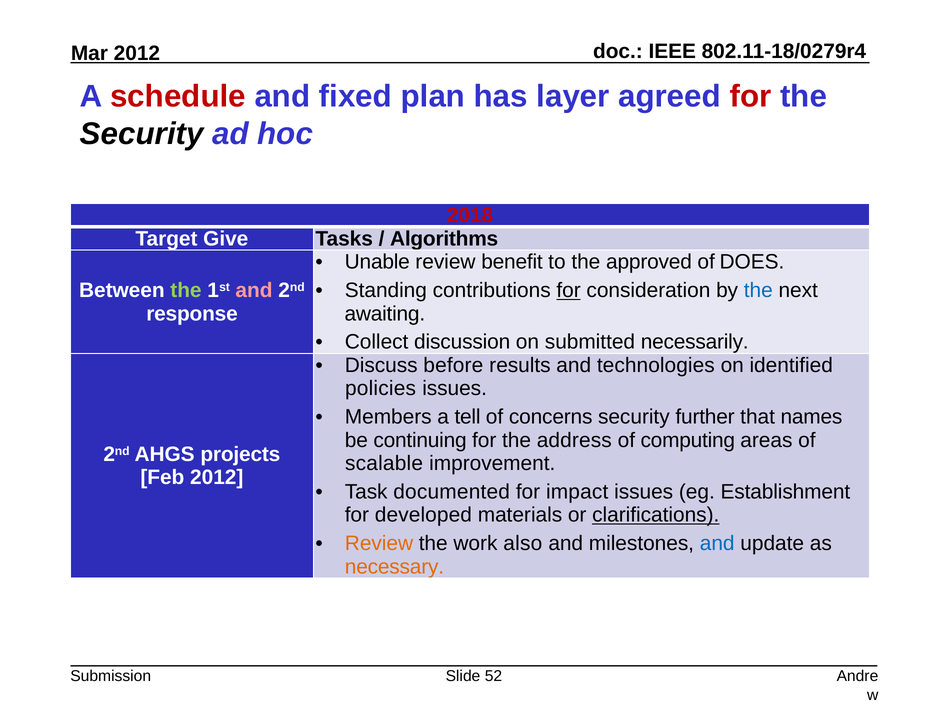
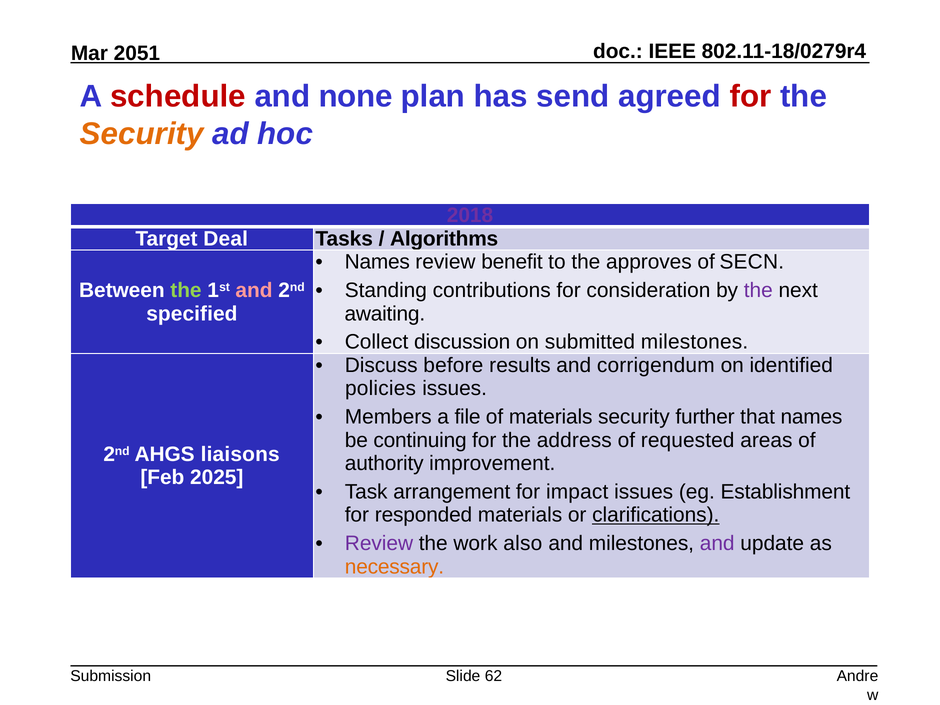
2012 at (137, 53): 2012 -> 2051
fixed: fixed -> none
layer: layer -> send
Security at (142, 134) colour: black -> orange
2018 colour: red -> purple
Give: Give -> Deal
Unable at (377, 262): Unable -> Names
approved: approved -> approves
DOES: DOES -> SECN
for at (569, 290) underline: present -> none
the at (758, 290) colour: blue -> purple
response: response -> specified
submitted necessarily: necessarily -> milestones
technologies: technologies -> corrigendum
tell: tell -> file
of concerns: concerns -> materials
computing: computing -> requested
projects: projects -> liaisons
scalable: scalable -> authority
Feb 2012: 2012 -> 2025
documented: documented -> arrangement
developed: developed -> responded
Review at (379, 543) colour: orange -> purple
and at (717, 543) colour: blue -> purple
52: 52 -> 62
